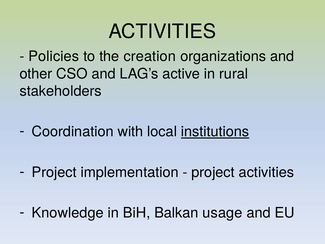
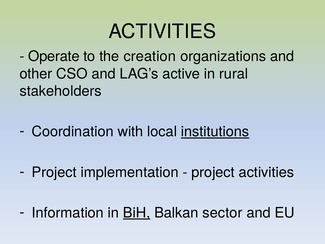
Policies: Policies -> Operate
Knowledge: Knowledge -> Information
BiH underline: none -> present
usage: usage -> sector
